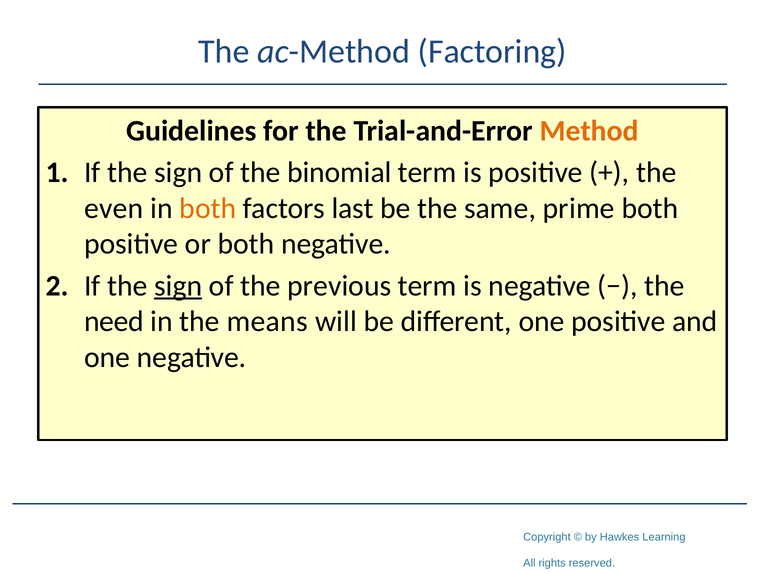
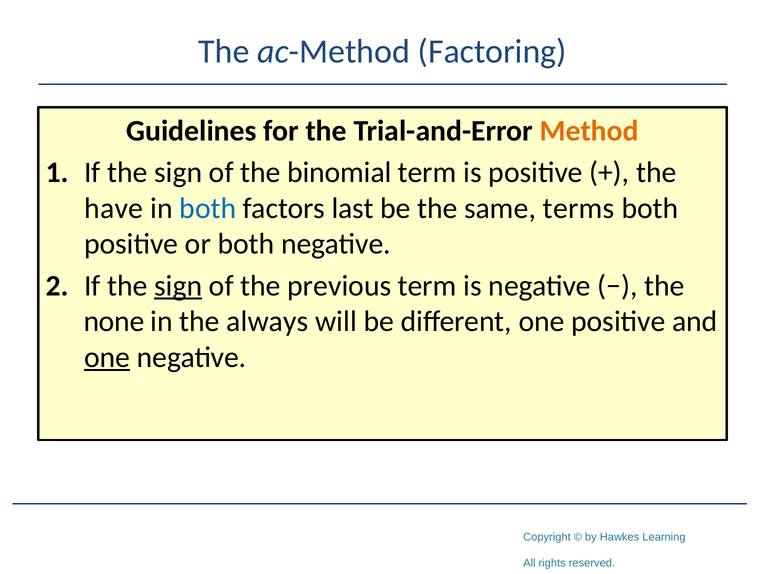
even: even -> have
both at (208, 208) colour: orange -> blue
prime: prime -> terms
need: need -> none
means: means -> always
one at (107, 357) underline: none -> present
